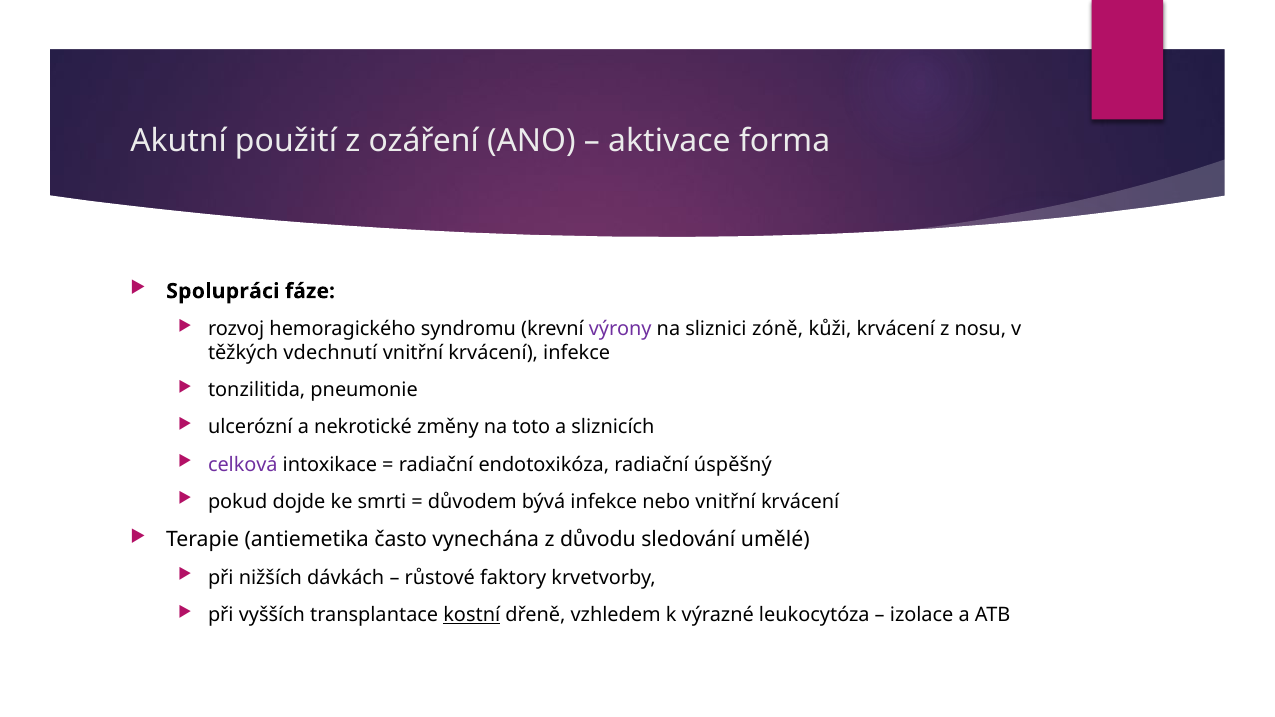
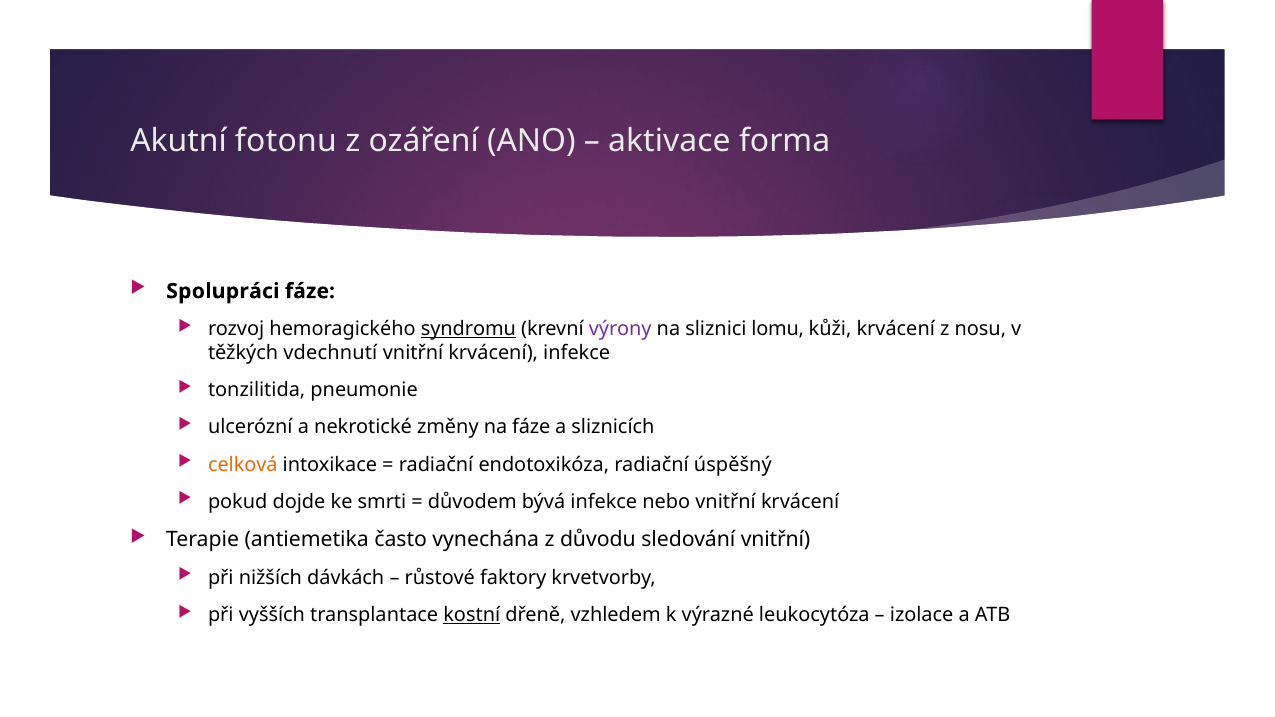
použití: použití -> fotonu
syndromu underline: none -> present
zóně: zóně -> lomu
na toto: toto -> fáze
celková colour: purple -> orange
sledování umělé: umělé -> vnitřní
